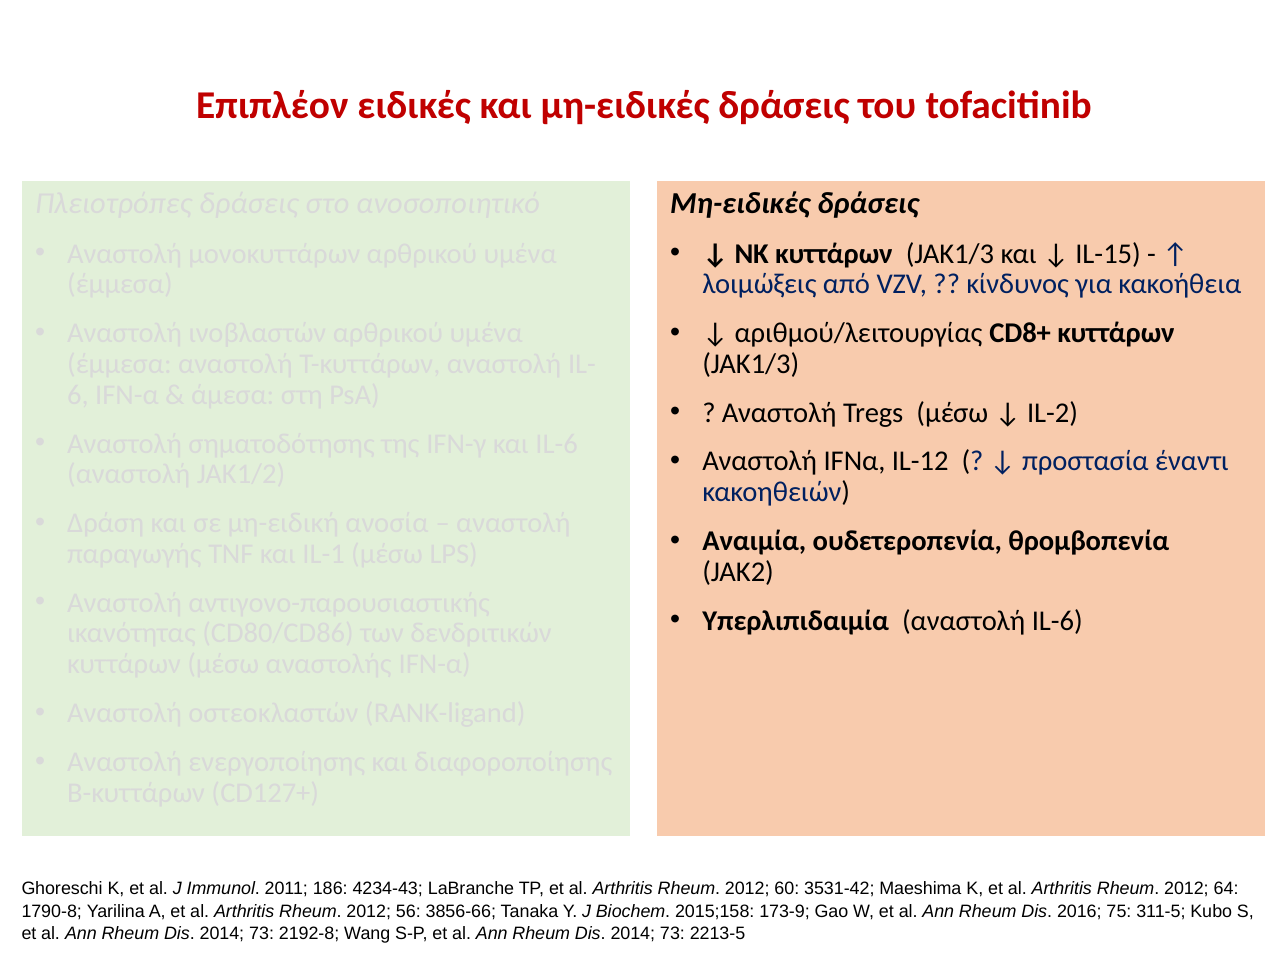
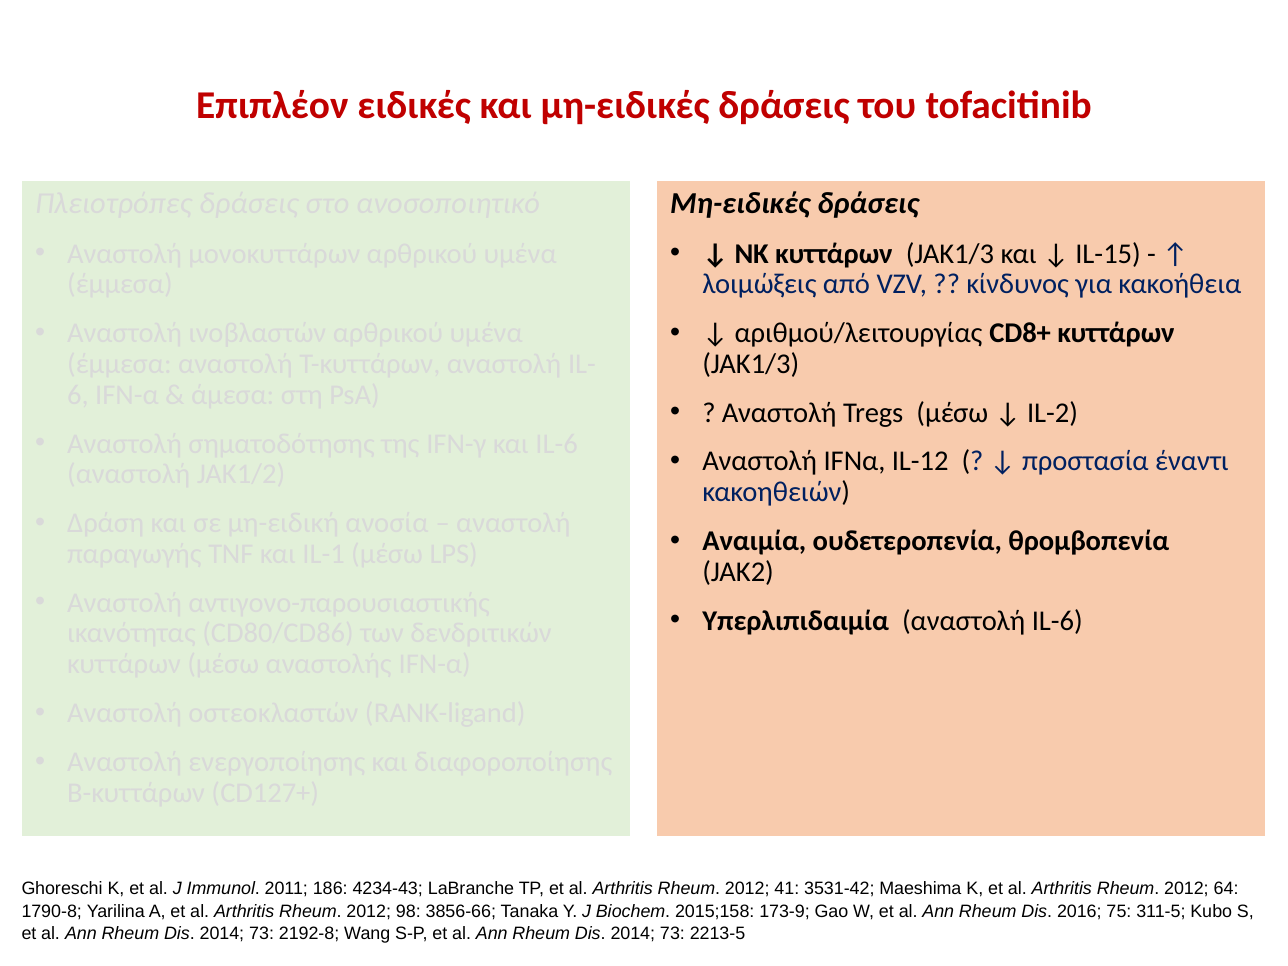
60: 60 -> 41
56: 56 -> 98
